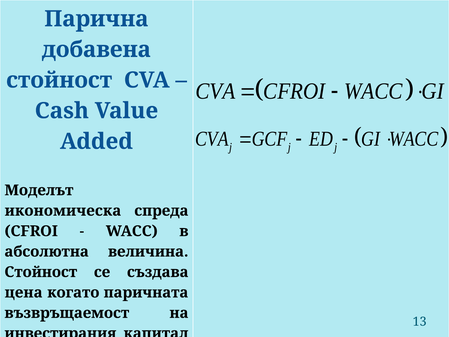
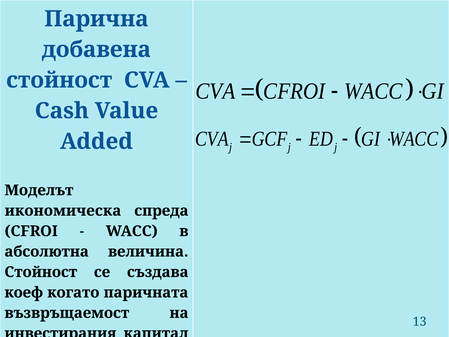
цена at (24, 292): цена -> коеф
